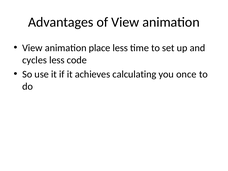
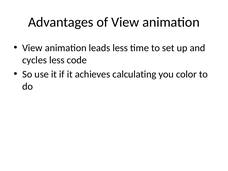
place: place -> leads
once: once -> color
